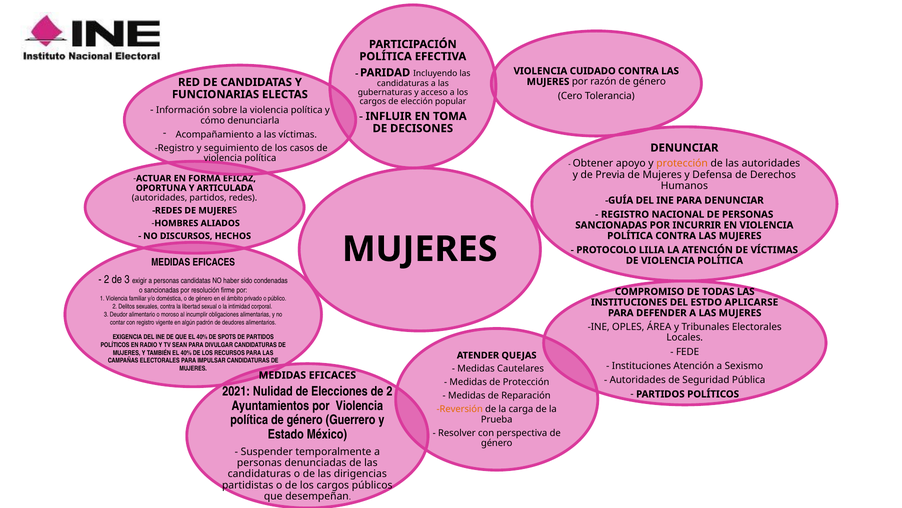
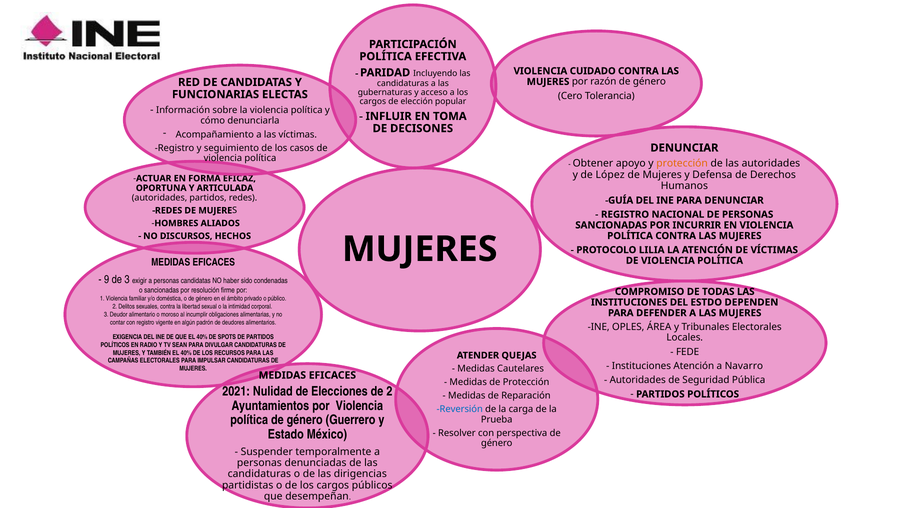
Previa: Previa -> López
2 at (107, 279): 2 -> 9
APLICARSE: APLICARSE -> DEPENDEN
Sexismo: Sexismo -> Navarro
Reversión colour: orange -> blue
